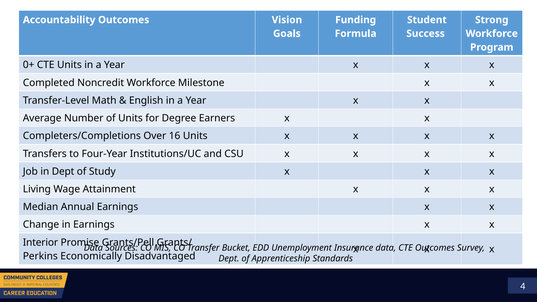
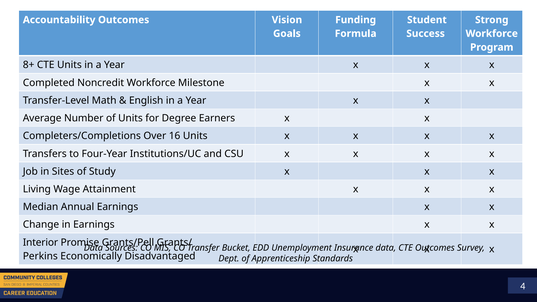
0+: 0+ -> 8+
in Dept: Dept -> Sites
